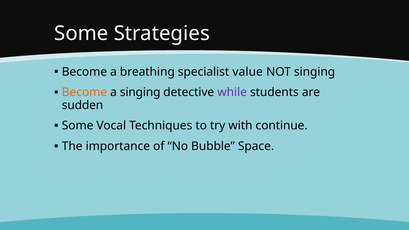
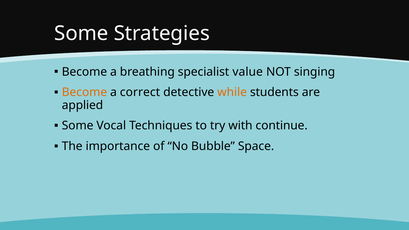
a singing: singing -> correct
while colour: purple -> orange
sudden: sudden -> applied
